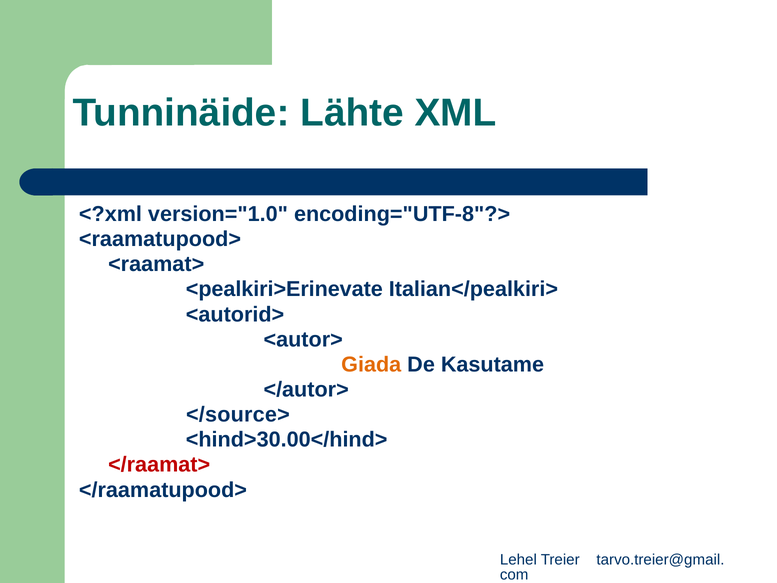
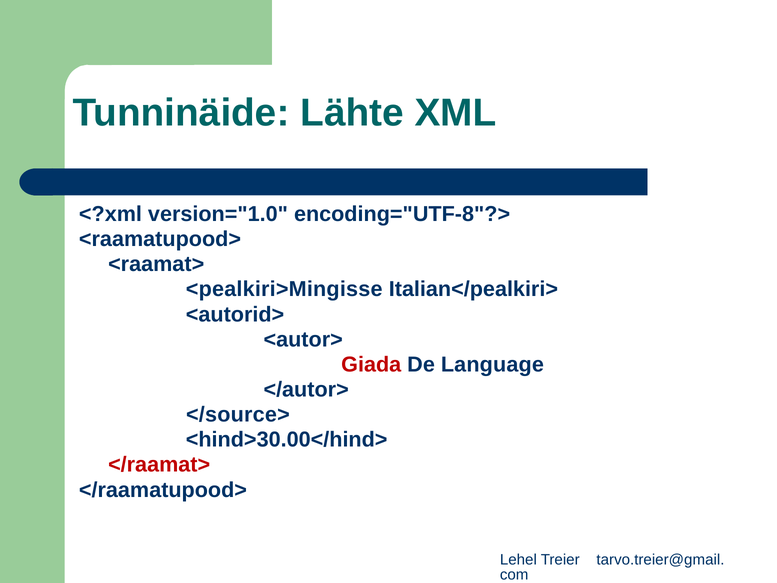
<pealkiri>Erinevate: <pealkiri>Erinevate -> <pealkiri>Mingisse
Giada colour: orange -> red
Kasutame: Kasutame -> Language
